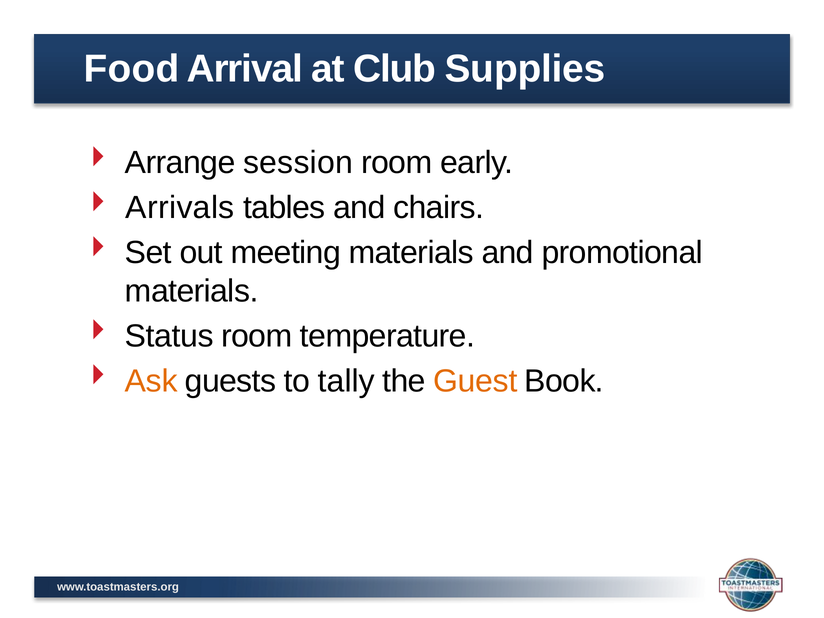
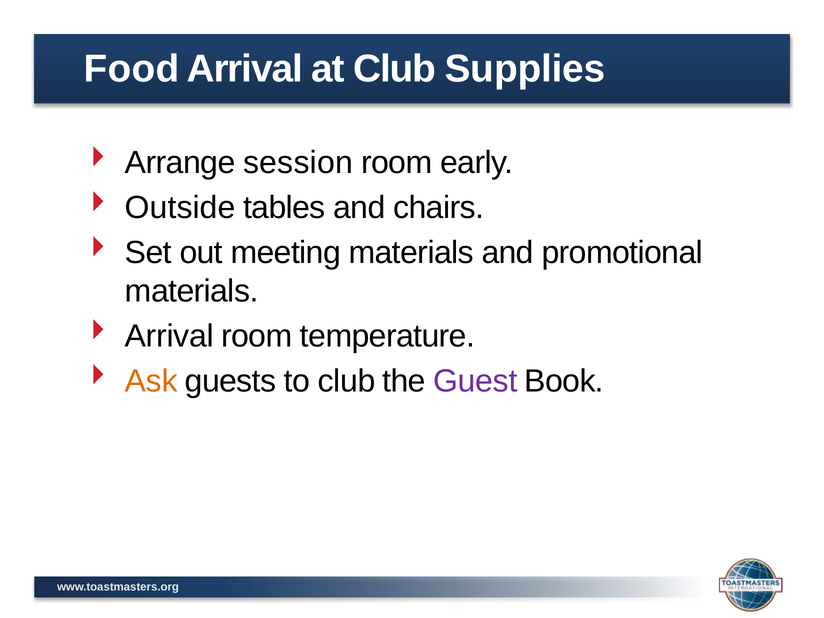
Arrivals: Arrivals -> Outside
Status at (169, 336): Status -> Arrival
to tally: tally -> club
Guest colour: orange -> purple
